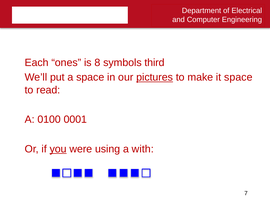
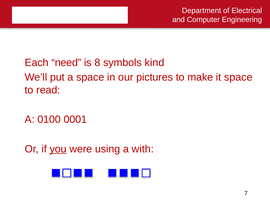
ones: ones -> need
third: third -> kind
pictures underline: present -> none
